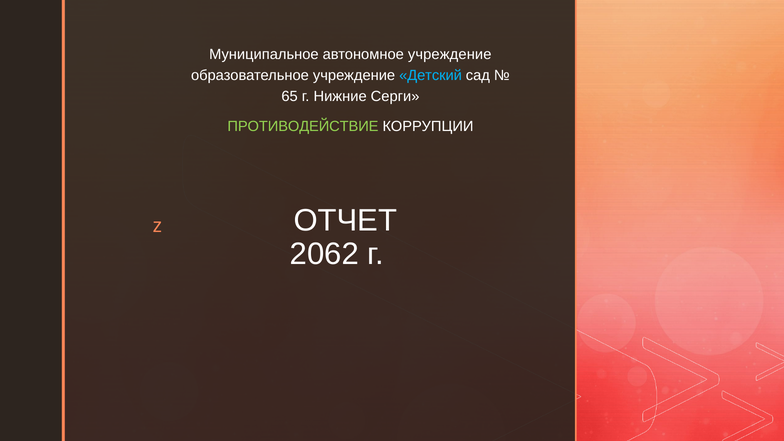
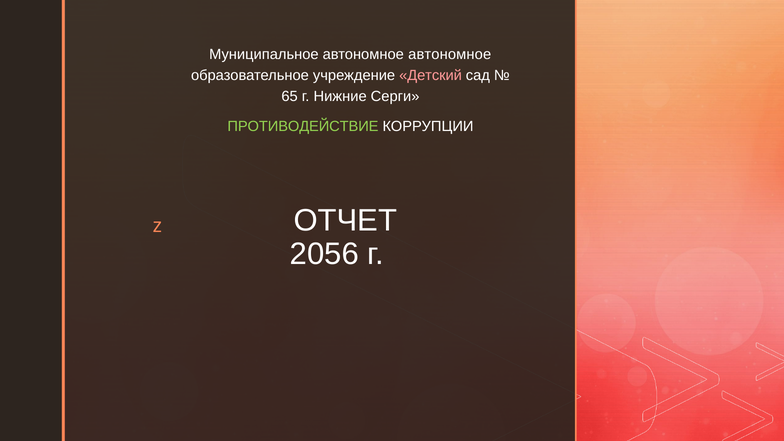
автономное учреждение: учреждение -> автономное
Детский colour: light blue -> pink
2062: 2062 -> 2056
